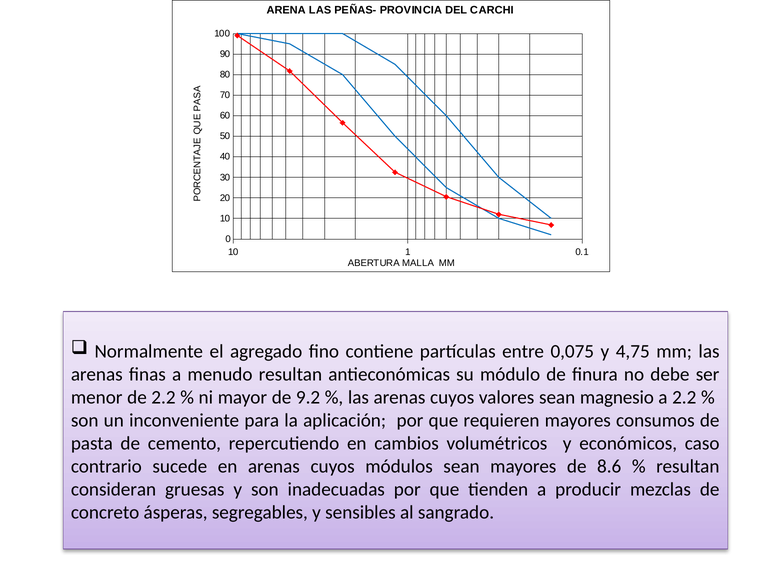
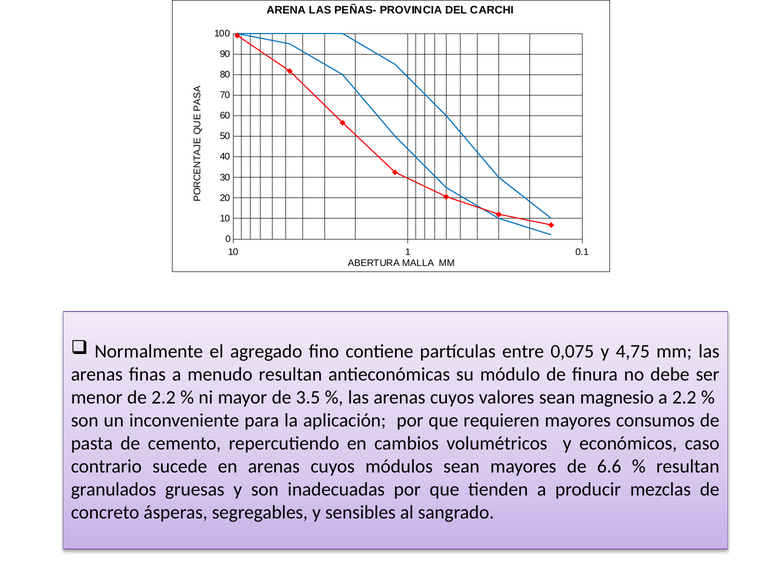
9.2: 9.2 -> 3.5
8.6: 8.6 -> 6.6
consideran: consideran -> granulados
